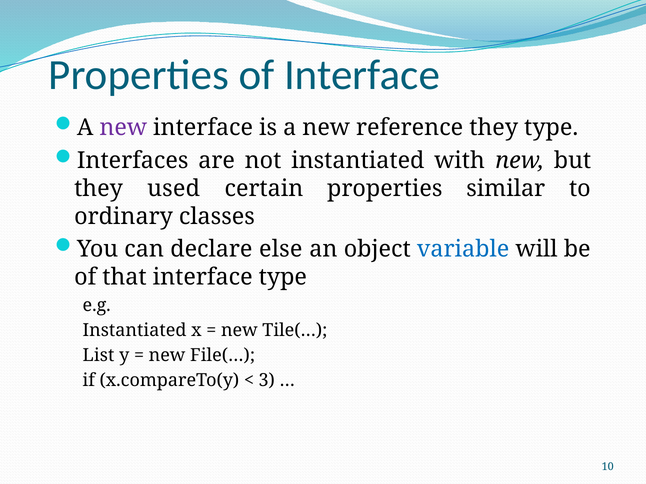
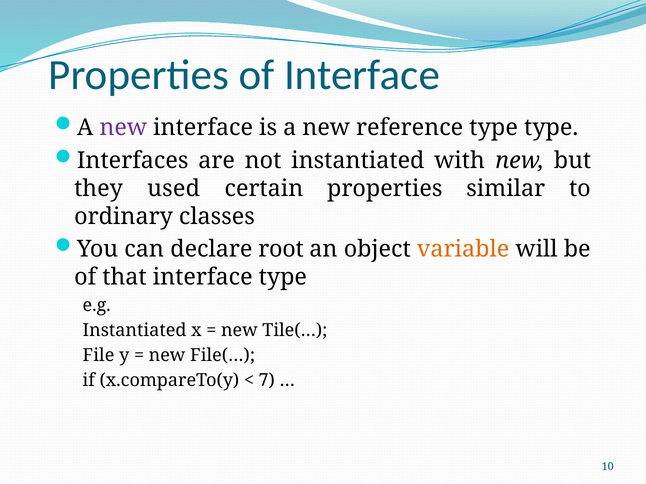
reference they: they -> type
else: else -> root
variable colour: blue -> orange
List: List -> File
3: 3 -> 7
